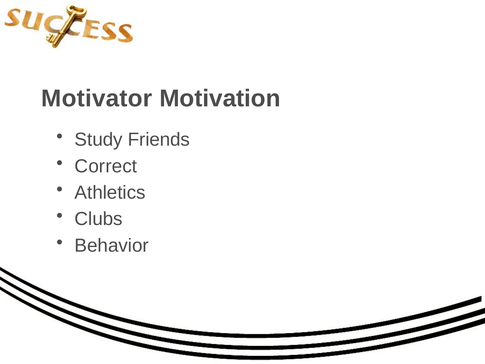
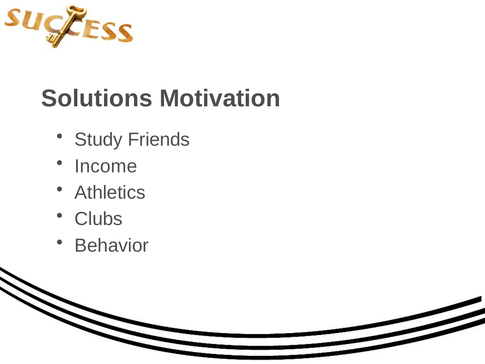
Motivator: Motivator -> Solutions
Correct: Correct -> Income
